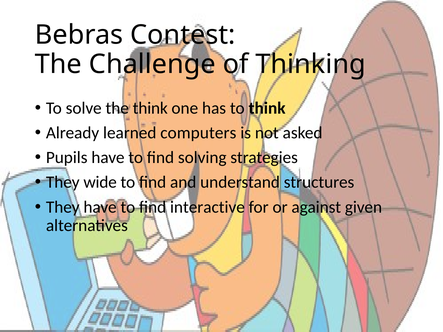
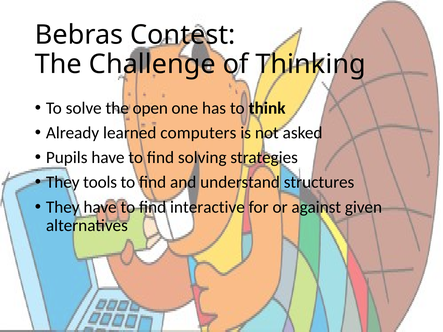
the think: think -> open
wide: wide -> tools
